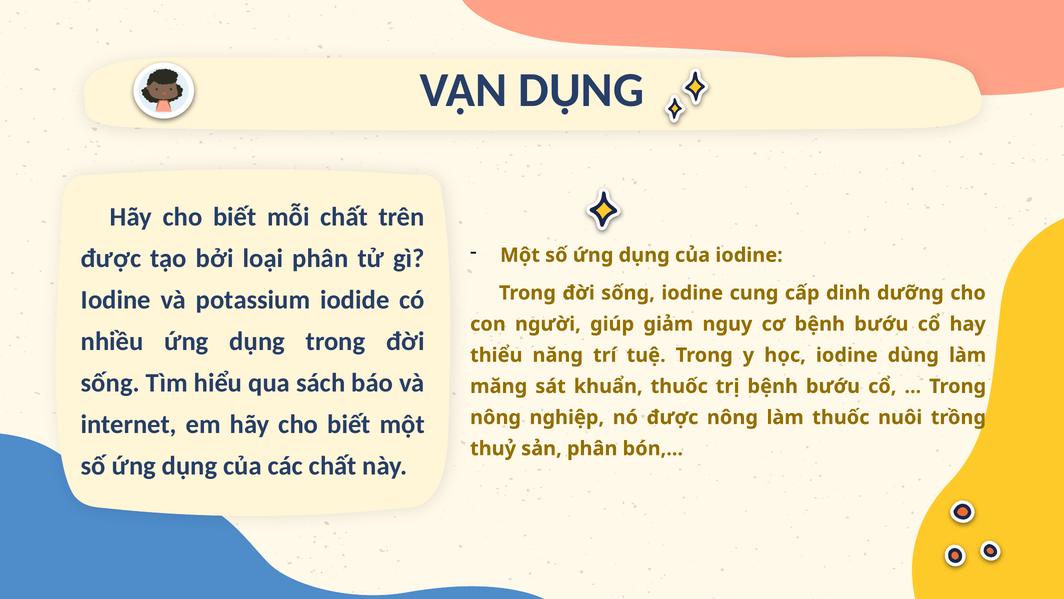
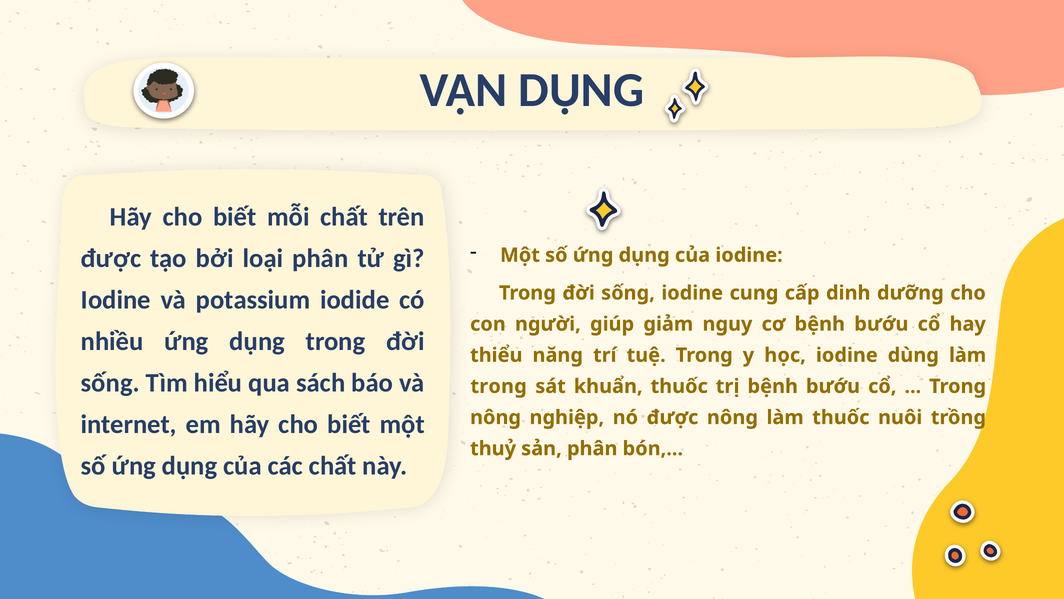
măng at (499, 386): măng -> trong
